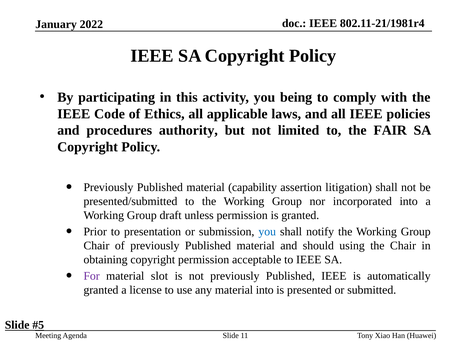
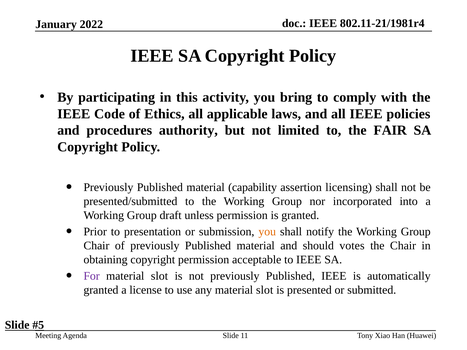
being: being -> bring
litigation: litigation -> licensing
you at (267, 232) colour: blue -> orange
using: using -> votes
any material into: into -> slot
